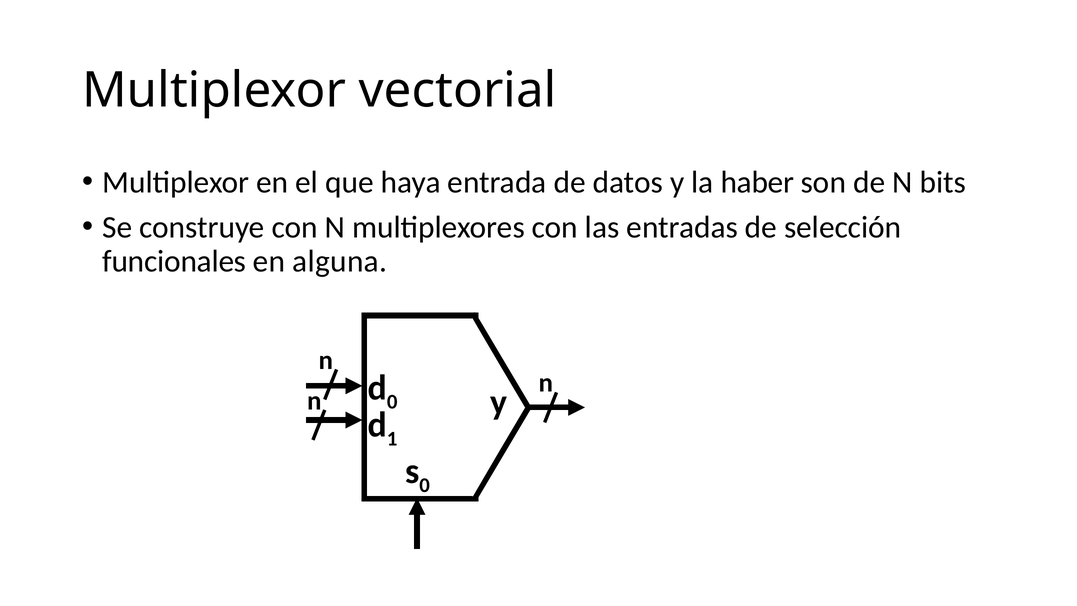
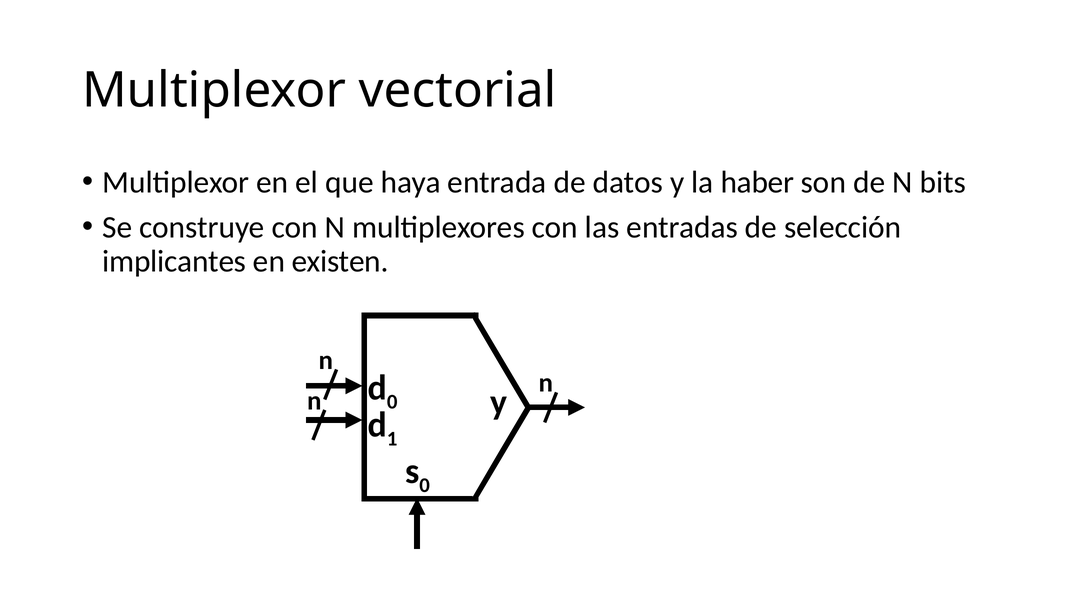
funcionales: funcionales -> implicantes
alguna: alguna -> existen
